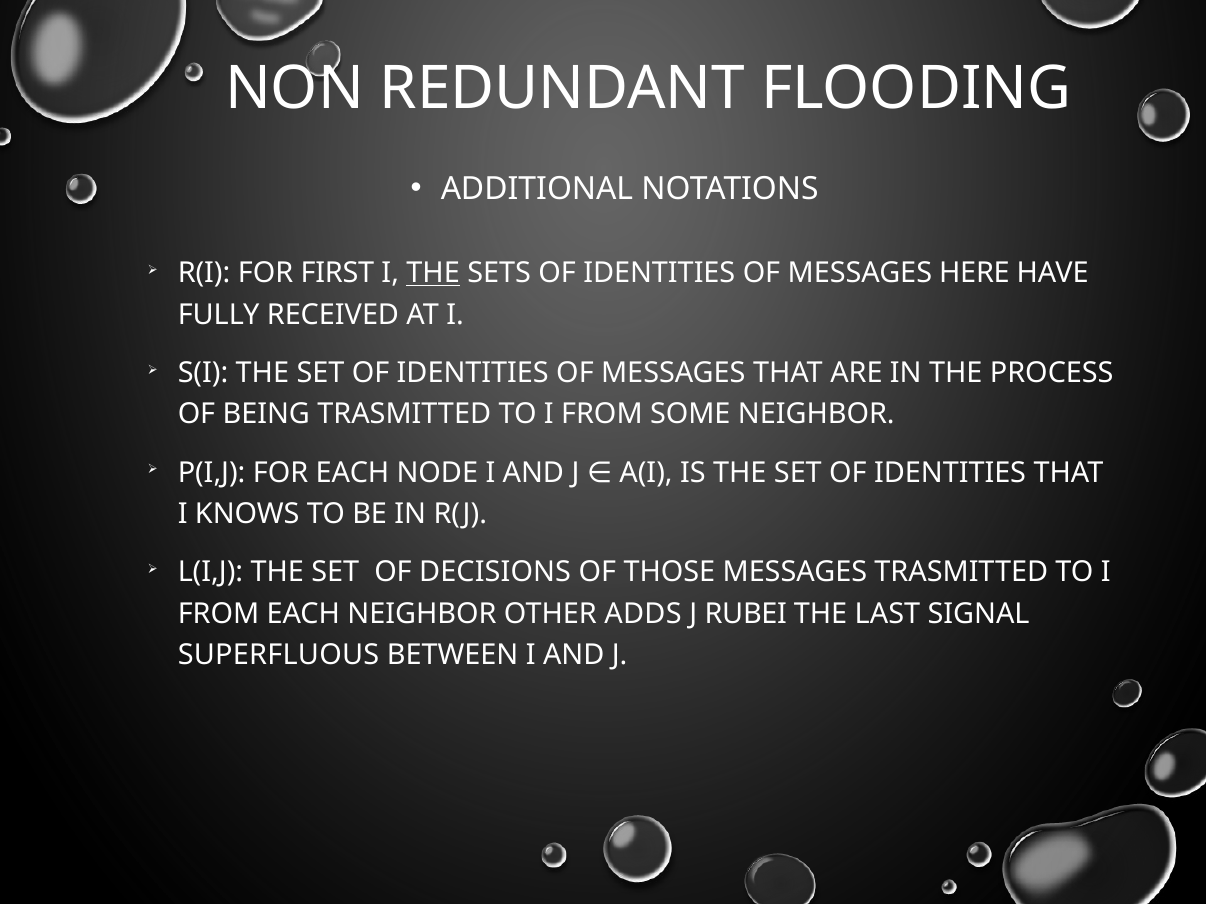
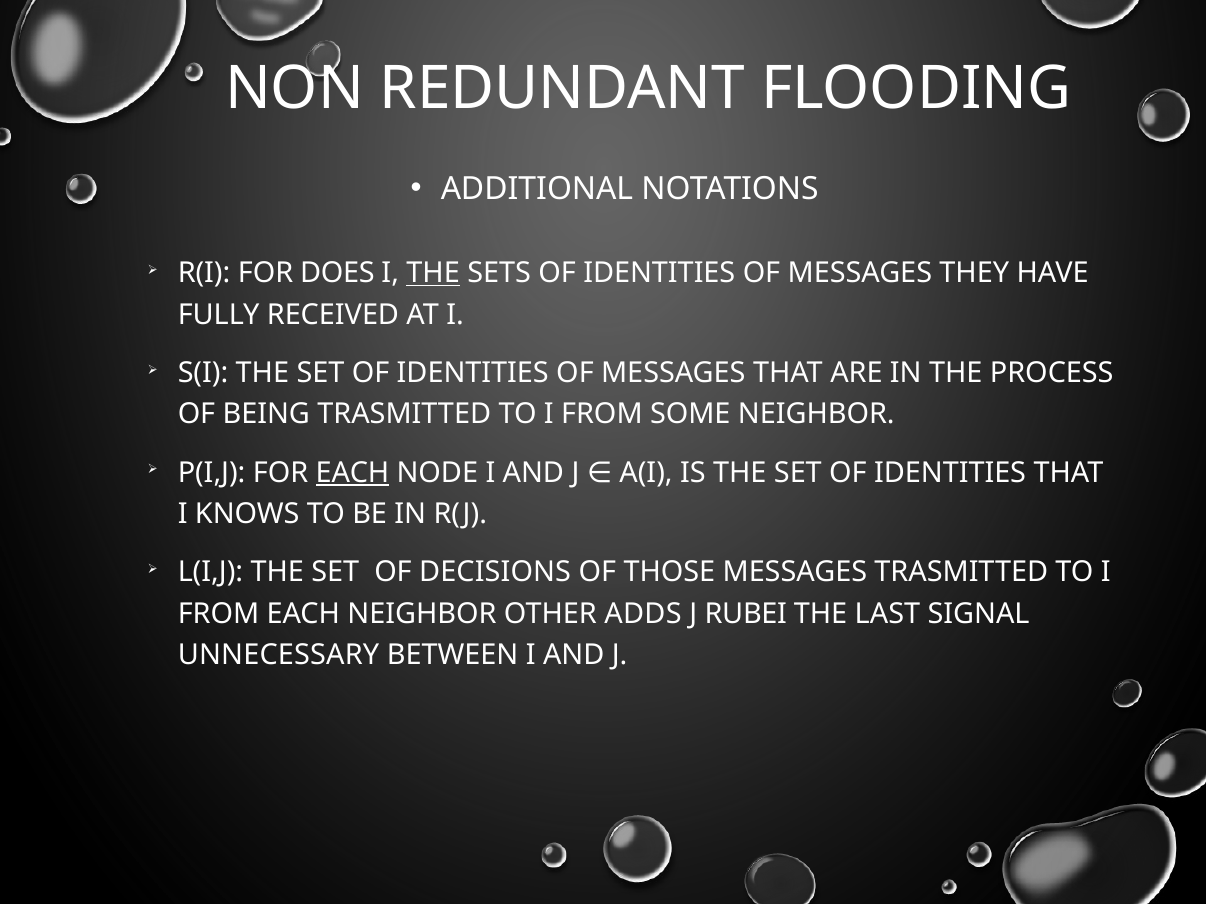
FIRST: FIRST -> DOES
HERE: HERE -> THEY
EACH at (353, 473) underline: none -> present
SUPERFLUOUS: SUPERFLUOUS -> UNNECESSARY
